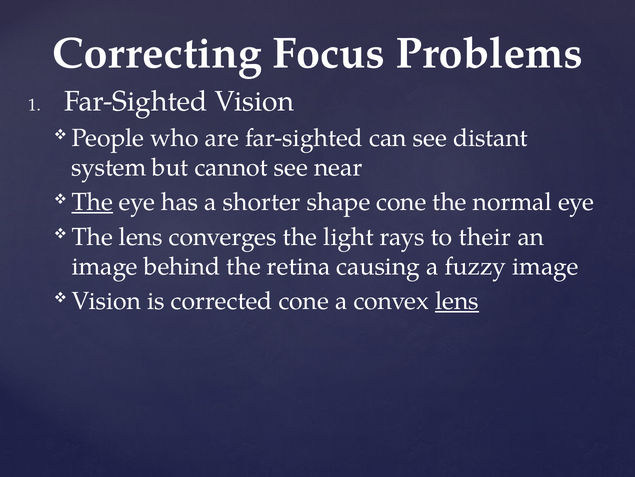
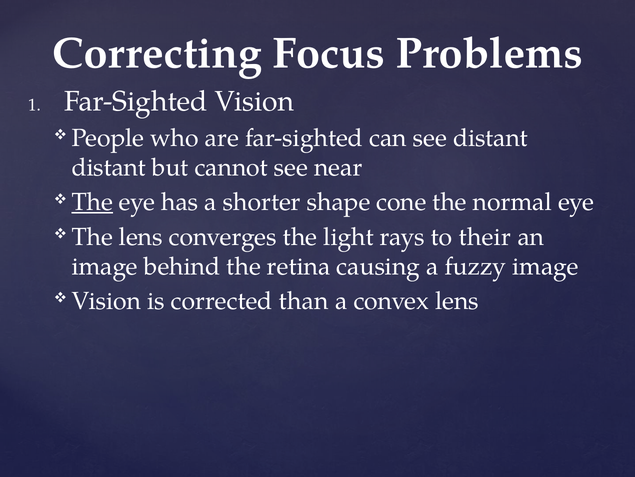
system at (109, 167): system -> distant
corrected cone: cone -> than
lens at (457, 301) underline: present -> none
